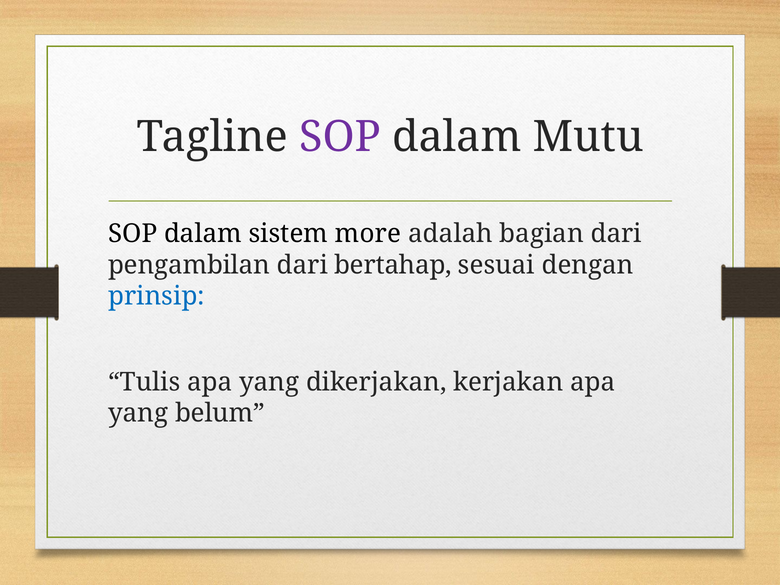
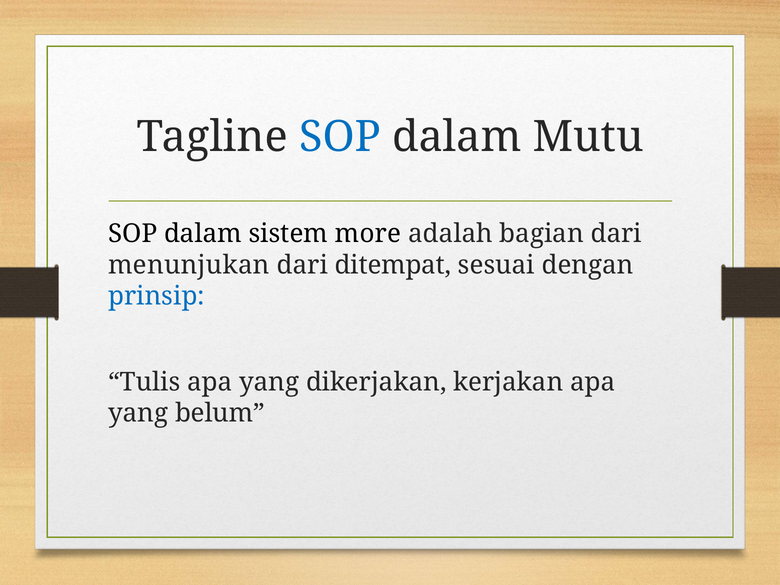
SOP at (340, 137) colour: purple -> blue
pengambilan: pengambilan -> menunjukan
bertahap: bertahap -> ditempat
